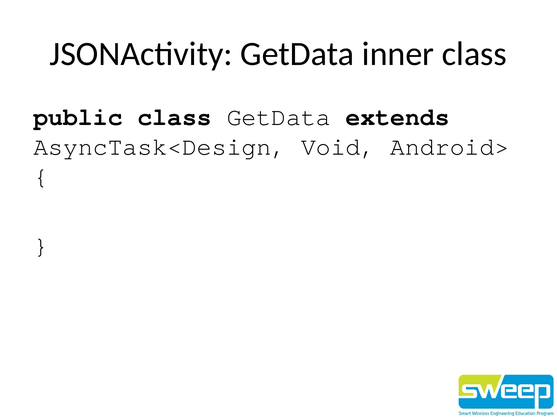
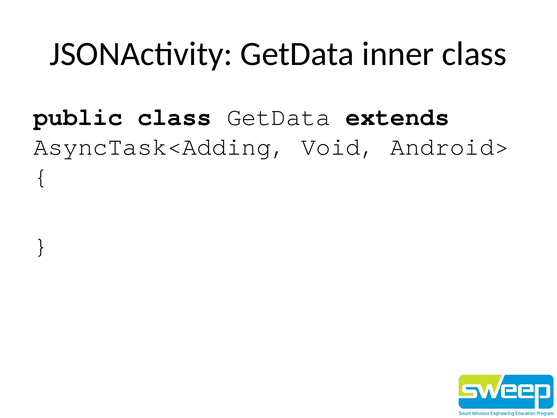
AsyncTask<Design: AsyncTask<Design -> AsyncTask<Adding
